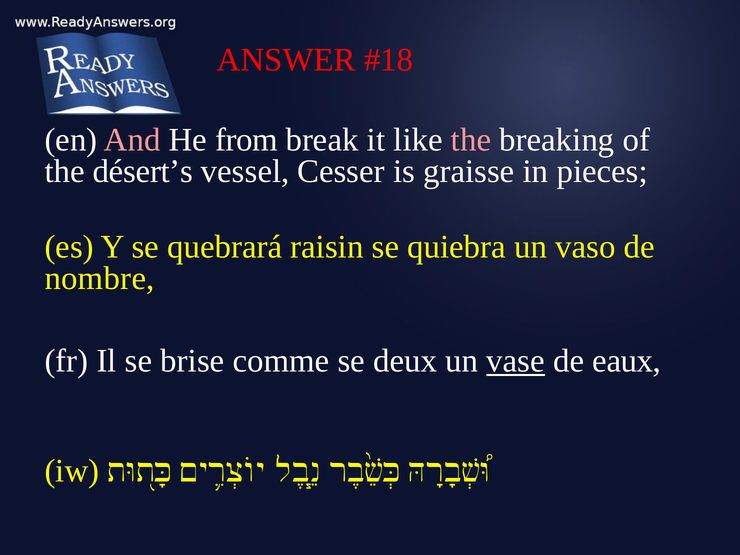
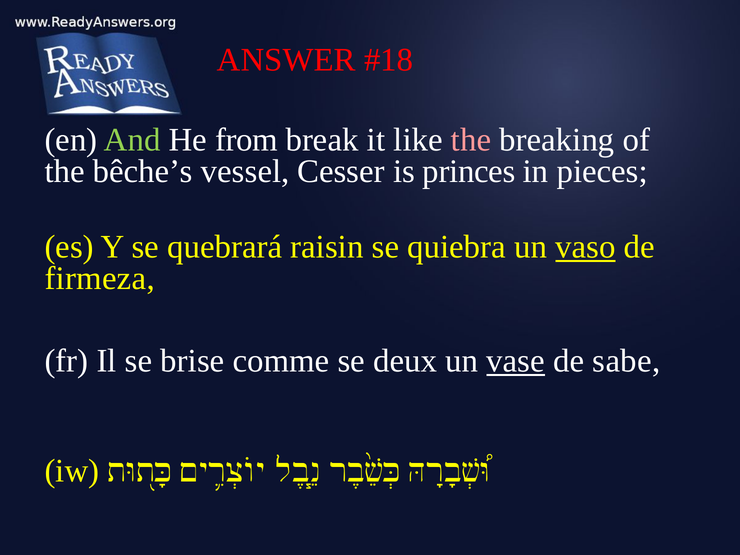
And colour: pink -> light green
désert’s: désert’s -> bêche’s
graisse: graisse -> princes
vaso underline: none -> present
nombre: nombre -> firmeza
eaux: eaux -> sabe
